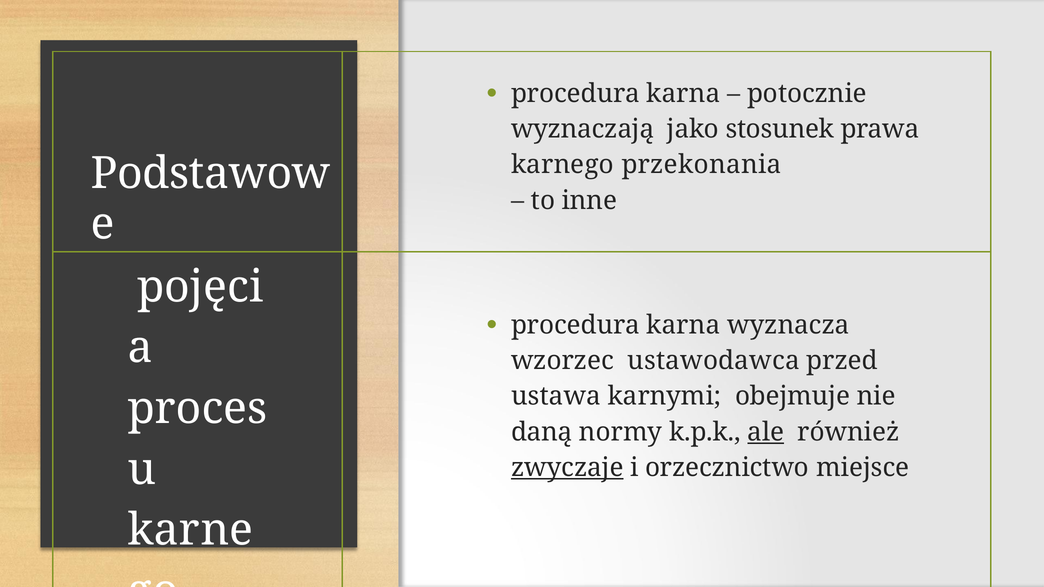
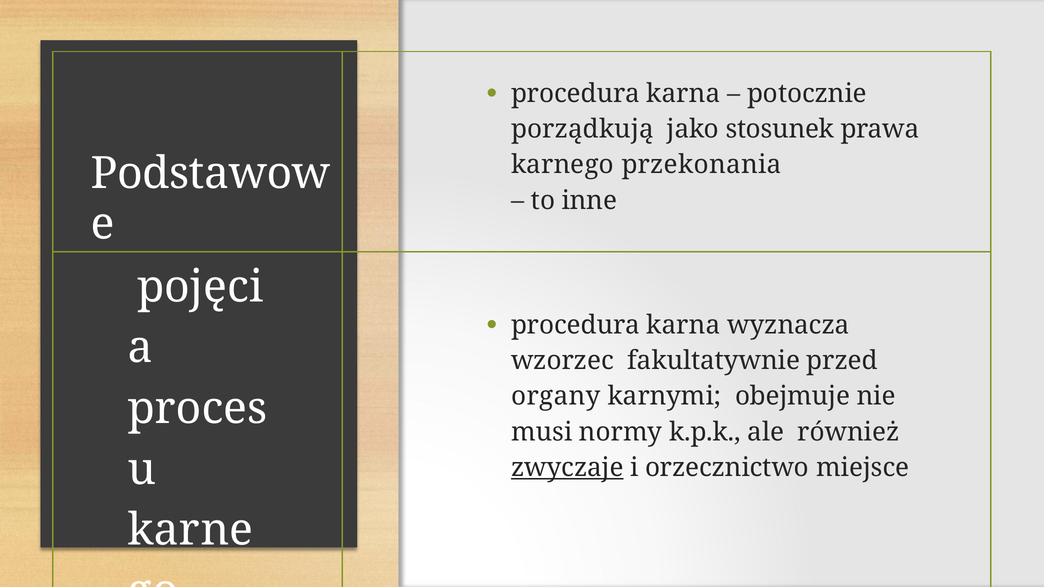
wyznaczają: wyznaczają -> porządkują
ustawodawca: ustawodawca -> fakultatywnie
ustawa: ustawa -> organy
daną: daną -> musi
ale underline: present -> none
